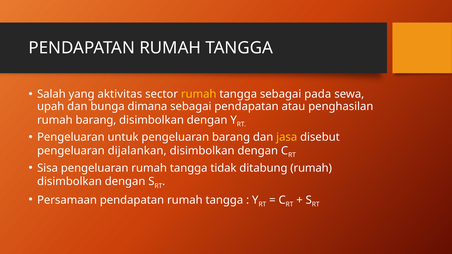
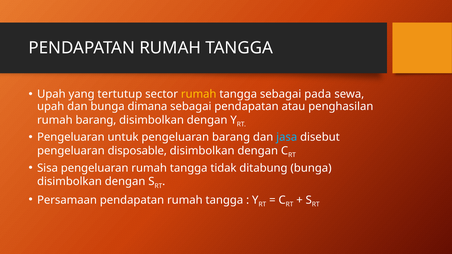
Salah at (51, 94): Salah -> Upah
aktivitas: aktivitas -> tertutup
jasa colour: yellow -> light blue
dijalankan: dijalankan -> disposable
ditabung rumah: rumah -> bunga
